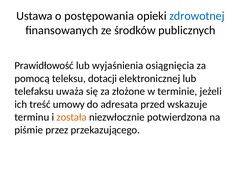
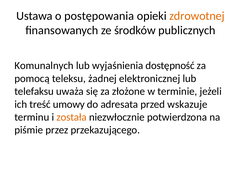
zdrowotnej colour: blue -> orange
Prawidłowość: Prawidłowość -> Komunalnych
osiągnięcia: osiągnięcia -> dostępność
dotacji: dotacji -> żadnej
